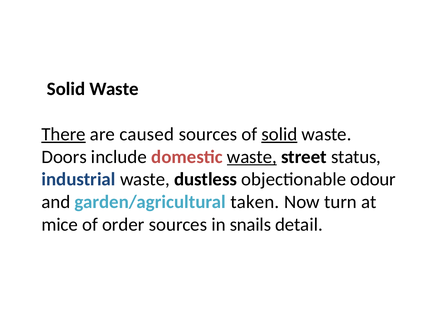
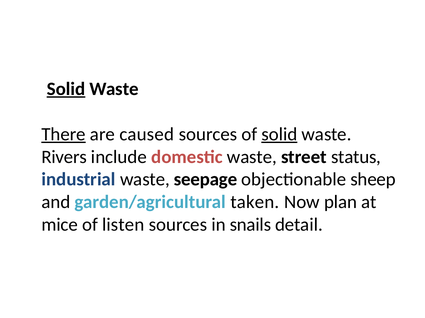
Solid at (66, 89) underline: none -> present
Doors: Doors -> Rivers
waste at (252, 157) underline: present -> none
dustless: dustless -> seepage
odour: odour -> sheep
turn: turn -> plan
order: order -> listen
